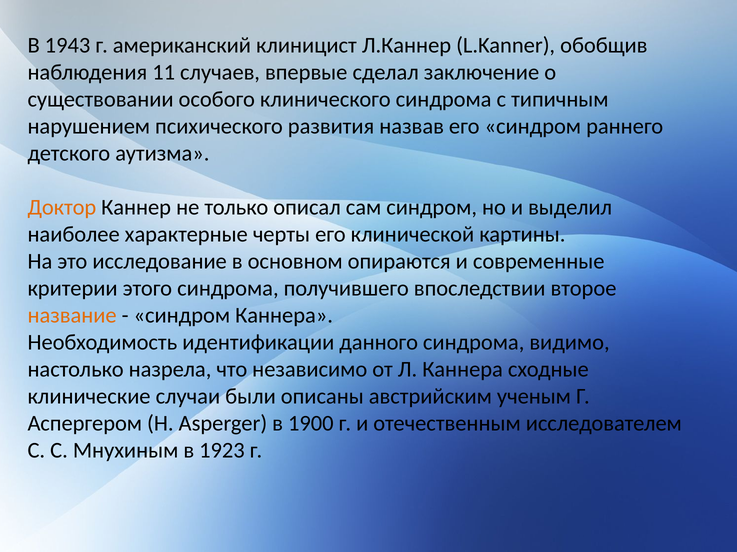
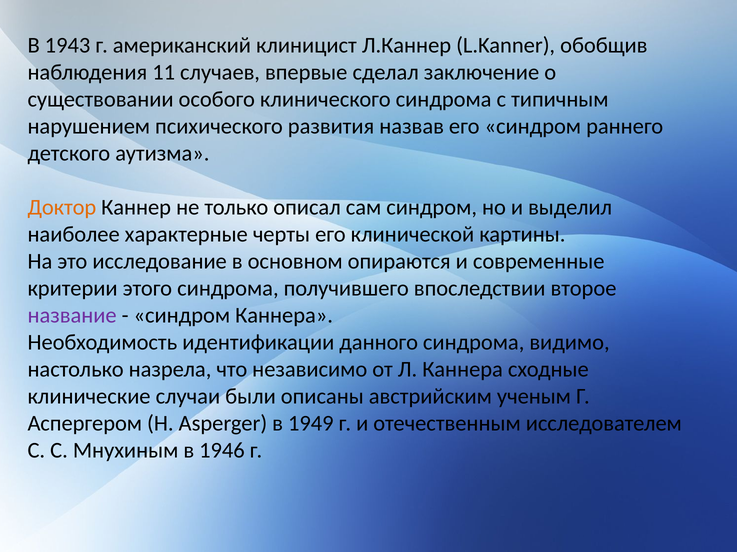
название colour: orange -> purple
1900: 1900 -> 1949
1923: 1923 -> 1946
